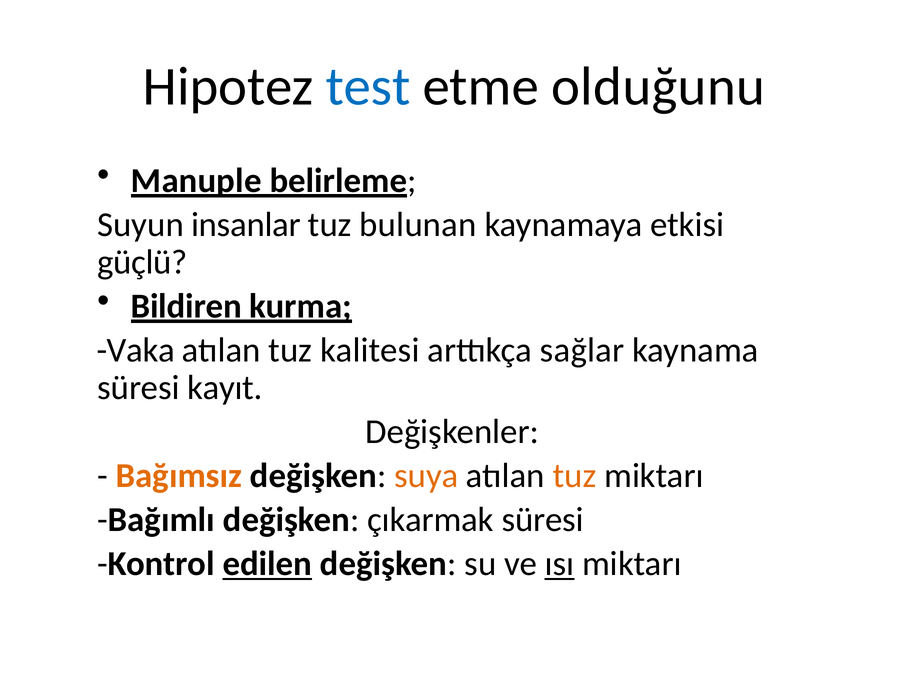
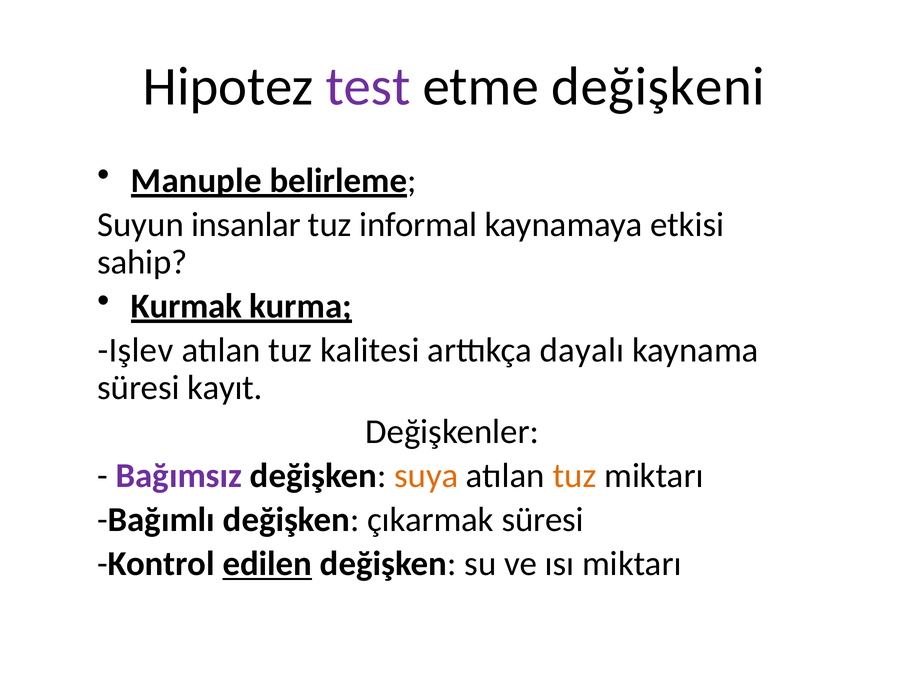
test colour: blue -> purple
olduğunu: olduğunu -> değişkeni
bulunan: bulunan -> informal
güçlü: güçlü -> sahip
Bildiren: Bildiren -> Kurmak
Vaka: Vaka -> Işlev
sağlar: sağlar -> dayalı
Bağımsız colour: orange -> purple
ısı underline: present -> none
